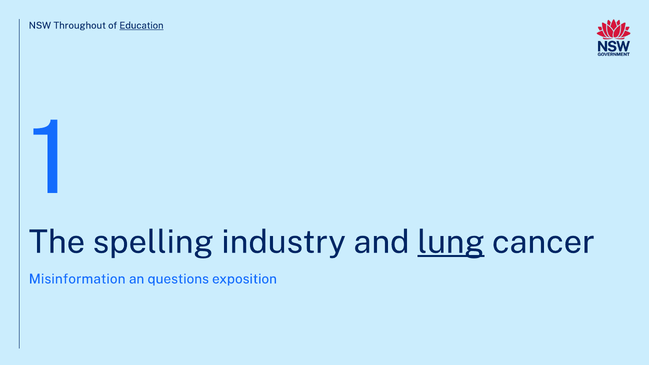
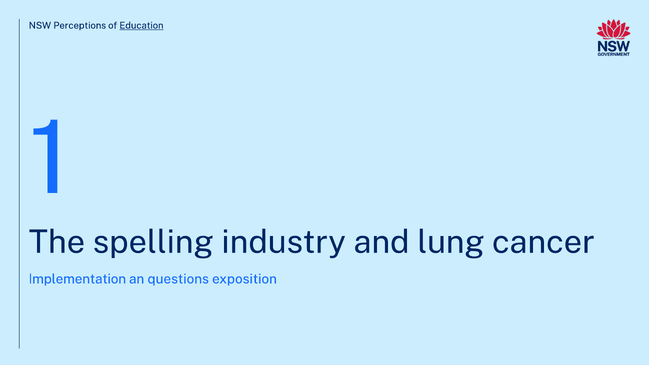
Throughout: Throughout -> Perceptions
lung underline: present -> none
Misinformation: Misinformation -> Implementation
